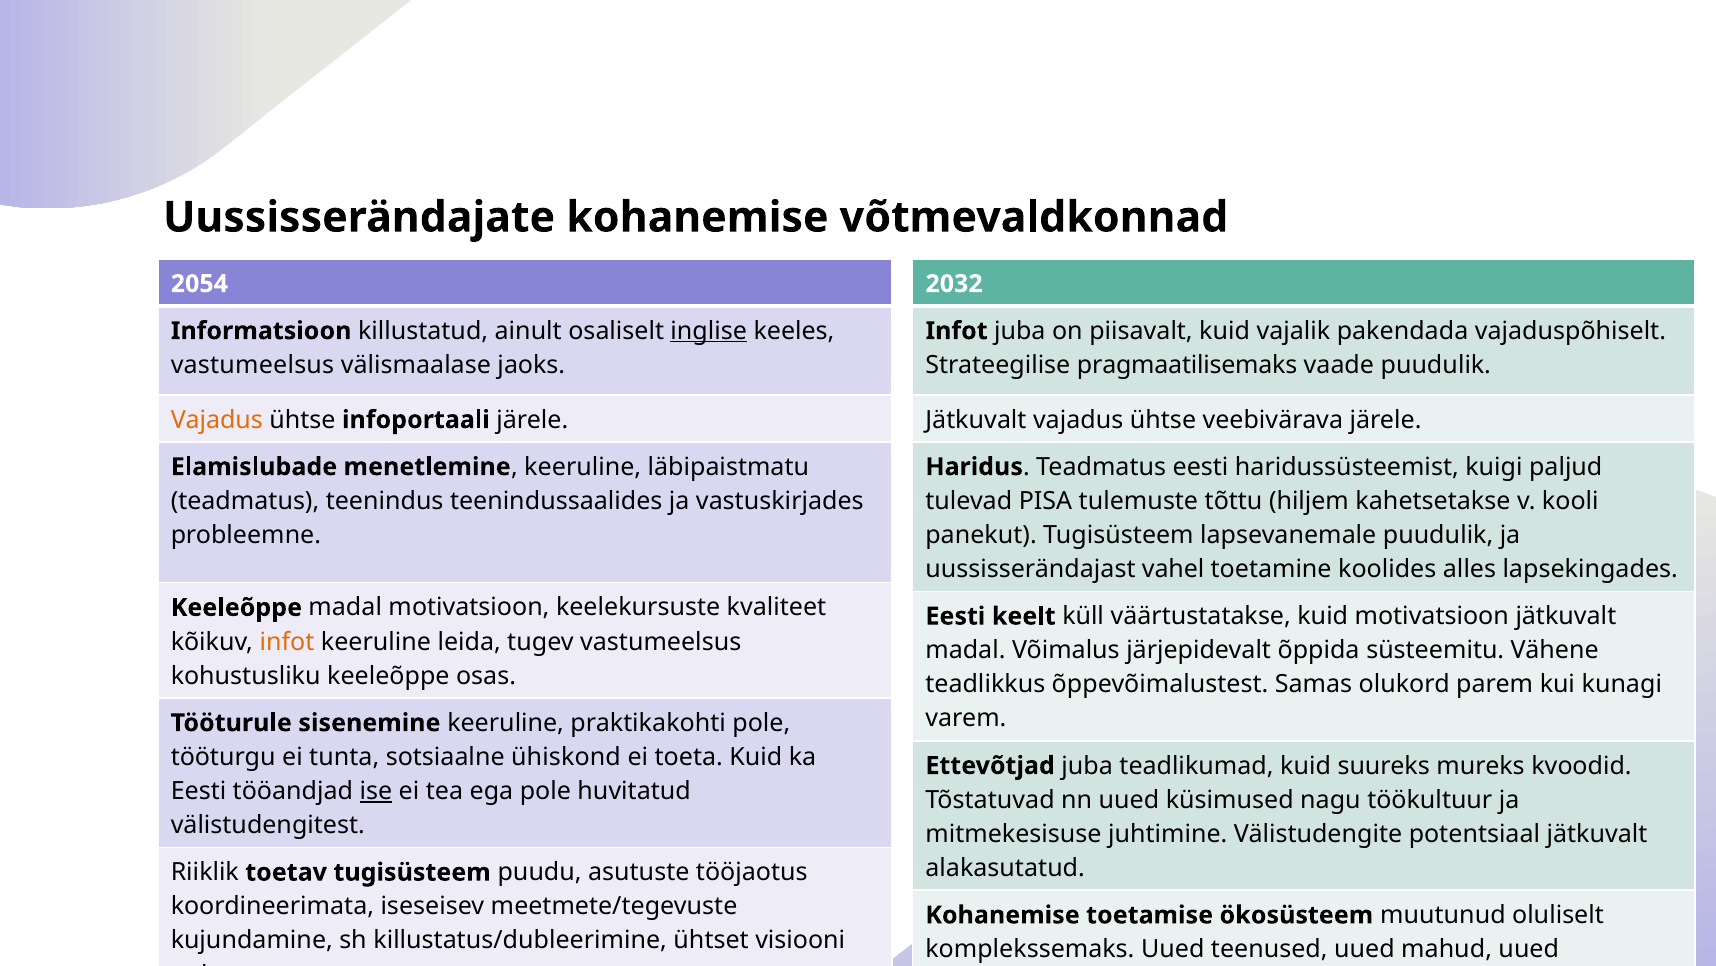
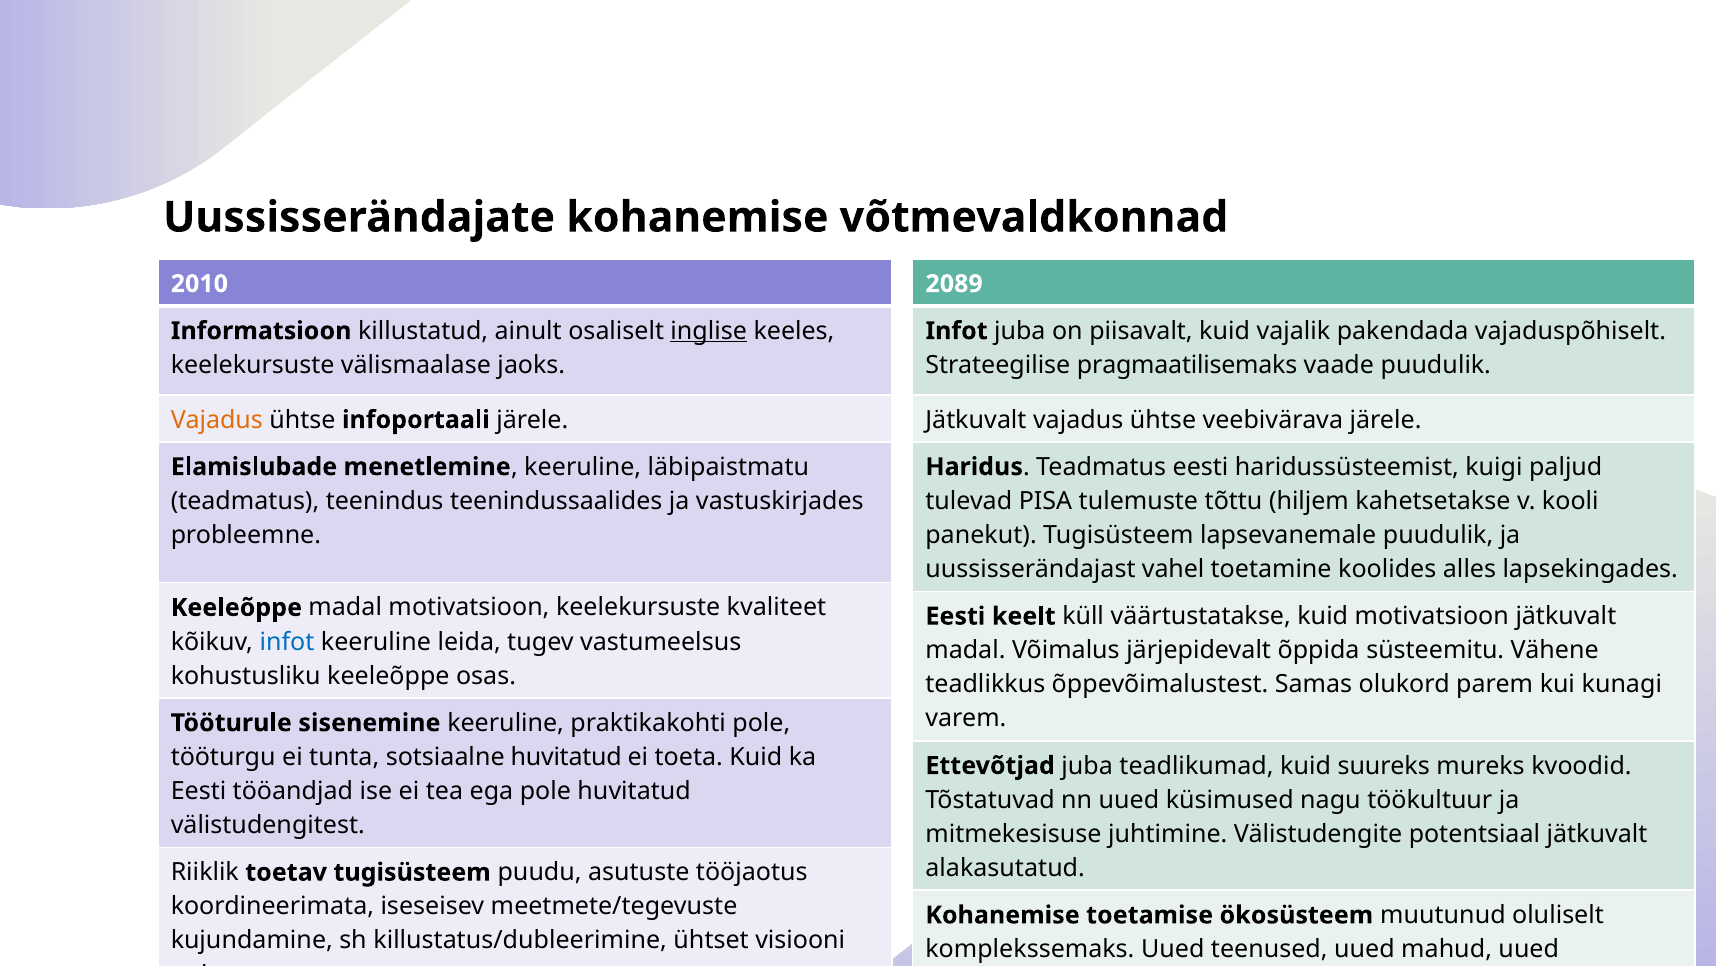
2054: 2054 -> 2010
2032: 2032 -> 2089
vastumeelsus at (252, 365): vastumeelsus -> keelekursuste
infot at (287, 641) colour: orange -> blue
sotsiaalne ühiskond: ühiskond -> huvitatud
ise underline: present -> none
